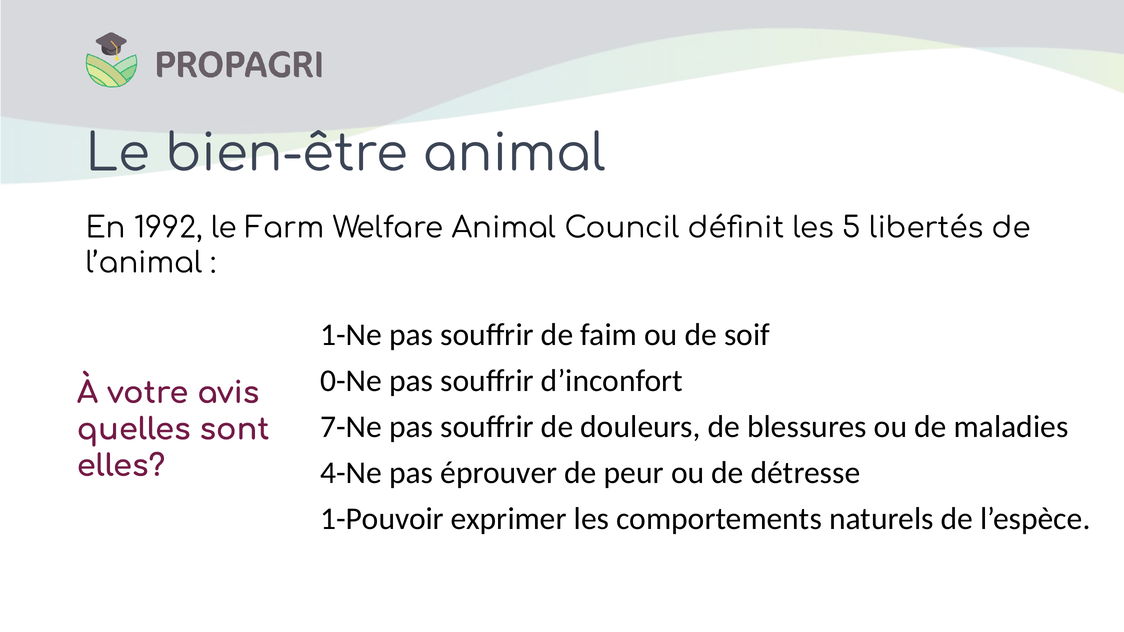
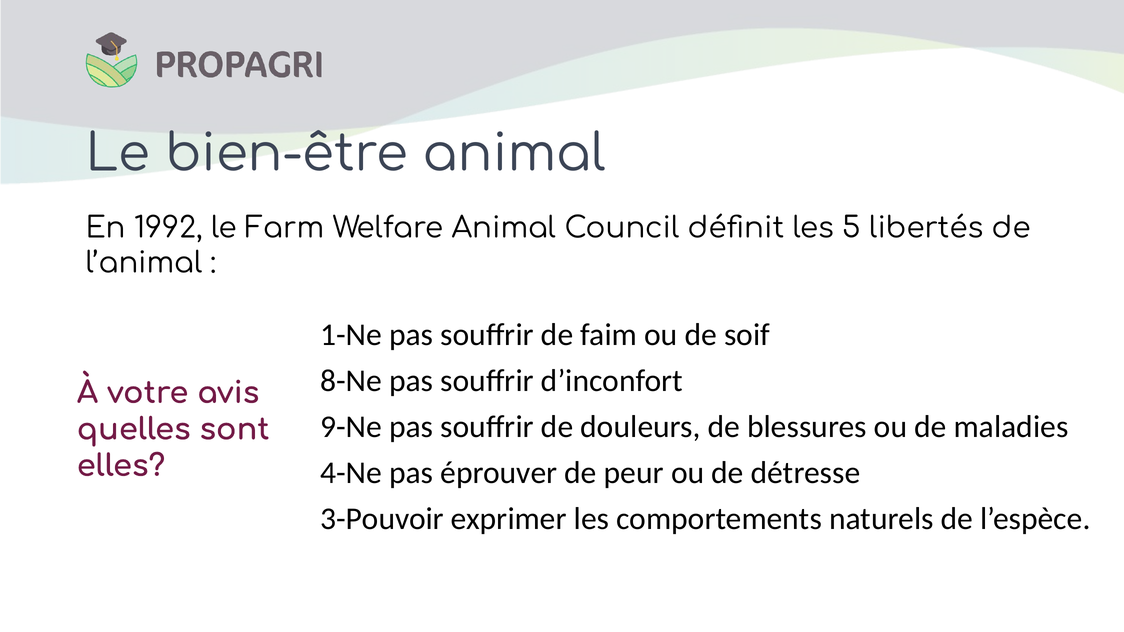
0-Ne: 0-Ne -> 8-Ne
7-Ne: 7-Ne -> 9-Ne
1-Pouvoir: 1-Pouvoir -> 3-Pouvoir
